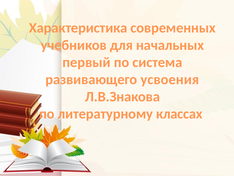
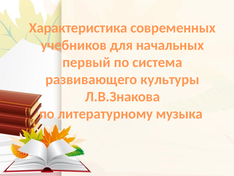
усвоения: усвоения -> культуры
классах: классах -> музыка
